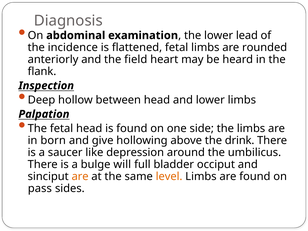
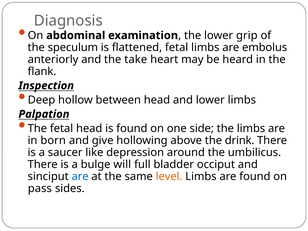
lead: lead -> grip
incidence: incidence -> speculum
rounded: rounded -> embolus
field: field -> take
are at (80, 176) colour: orange -> blue
